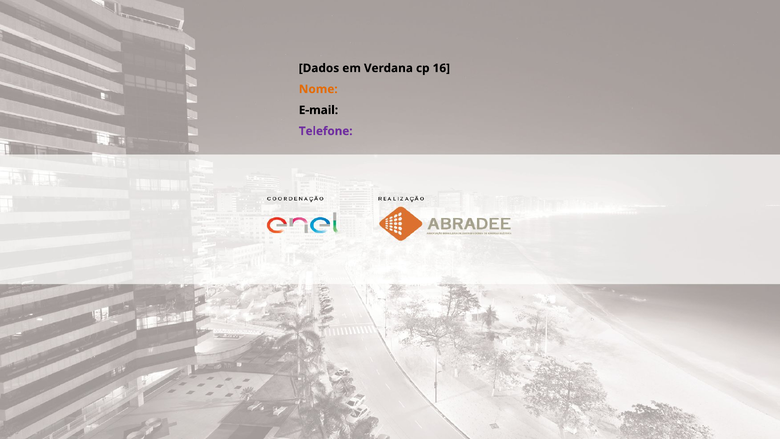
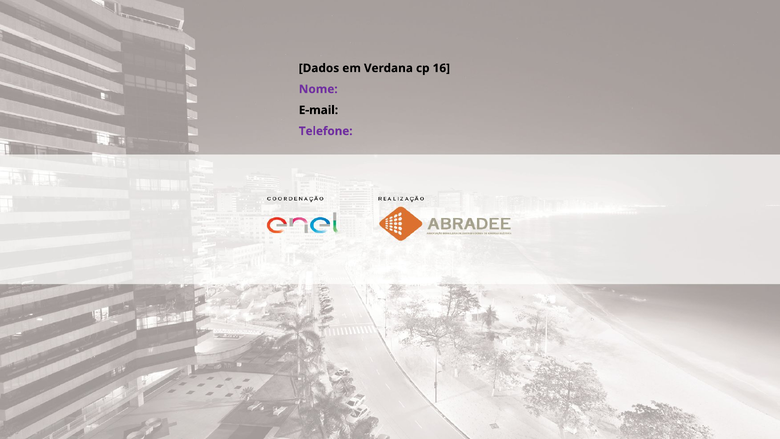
Nome colour: orange -> purple
